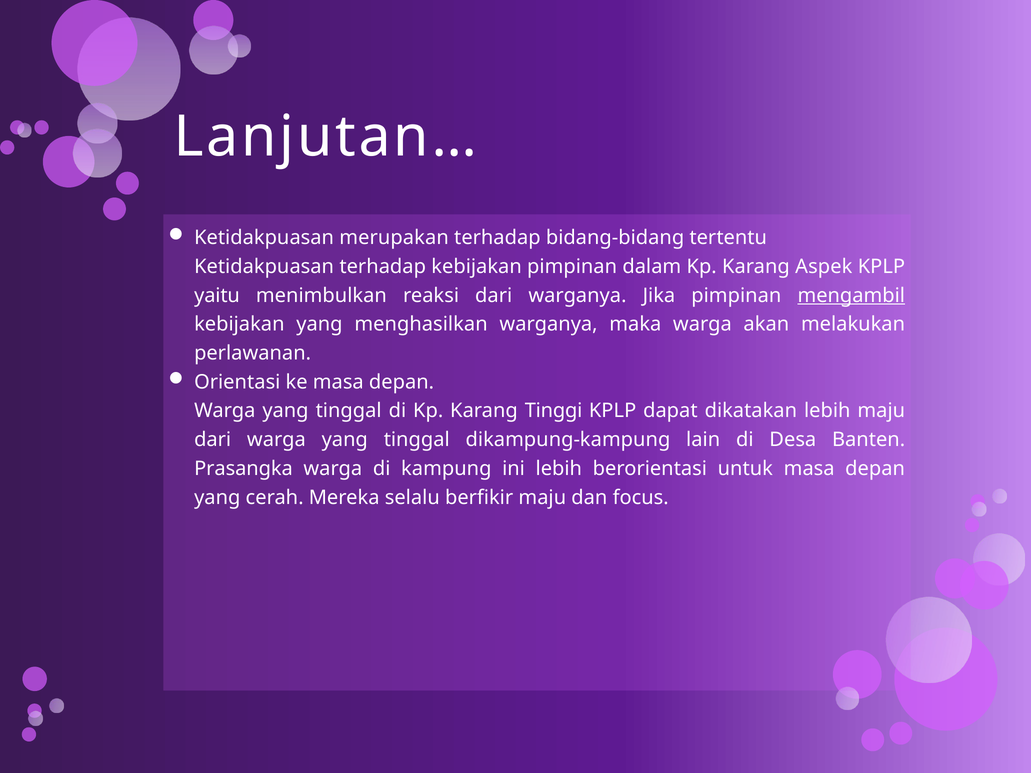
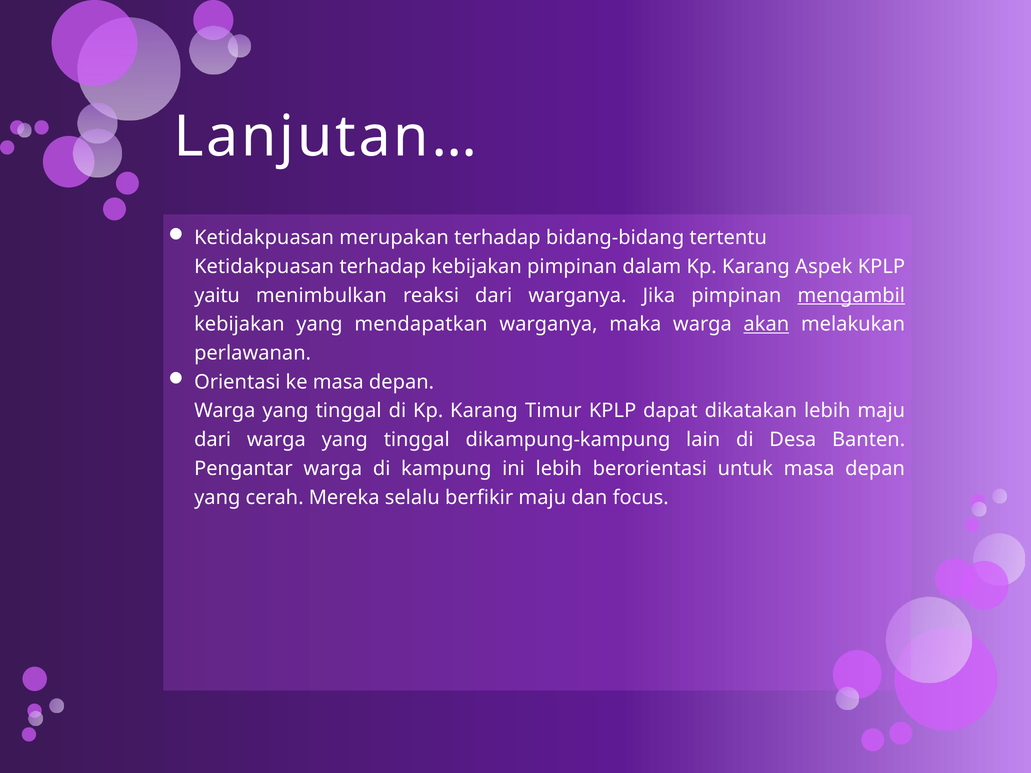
menghasilkan: menghasilkan -> mendapatkan
akan underline: none -> present
Tinggi: Tinggi -> Timur
Prasangka: Prasangka -> Pengantar
